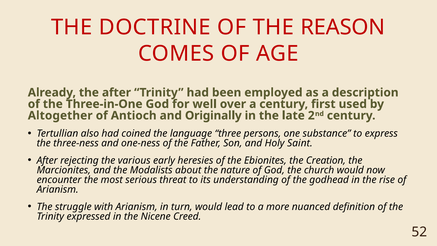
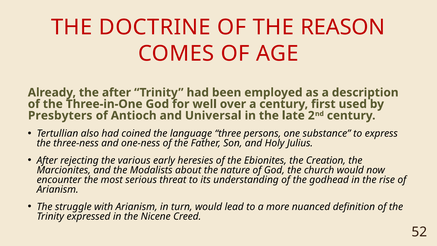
Altogether: Altogether -> Presbyters
Originally: Originally -> Universal
Saint: Saint -> Julius
